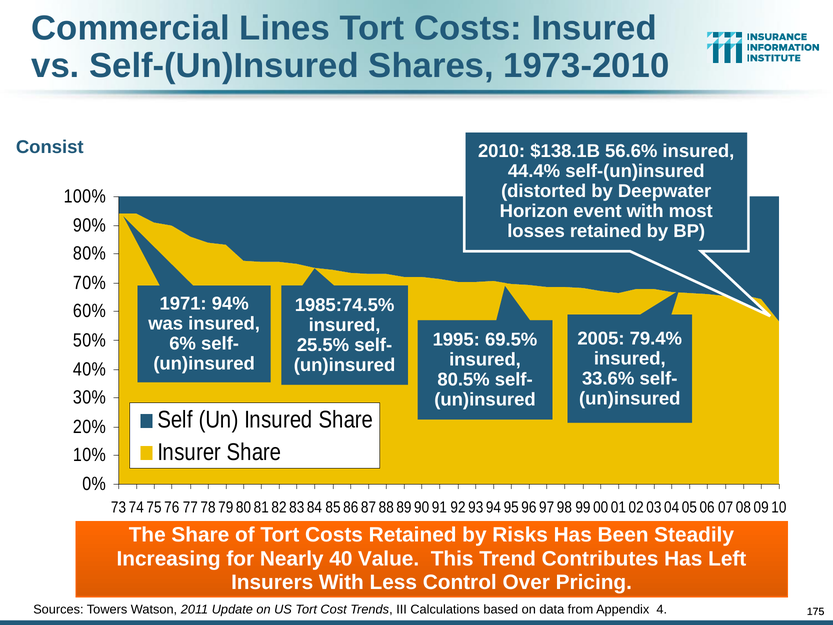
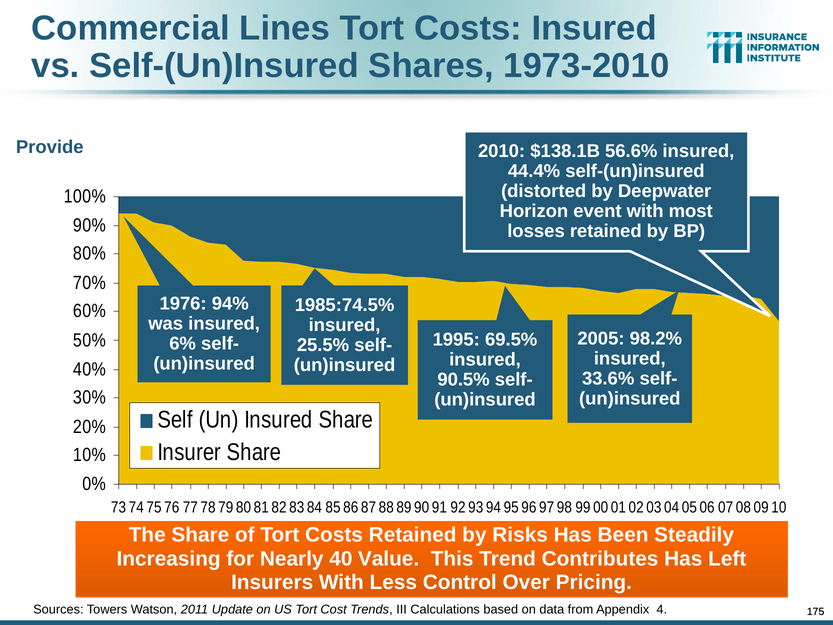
Consist: Consist -> Provide
1971: 1971 -> 1976
79.4%: 79.4% -> 98.2%
80.5%: 80.5% -> 90.5%
